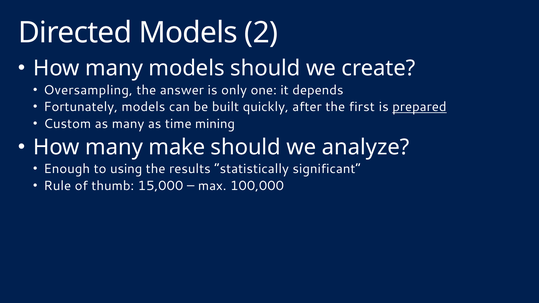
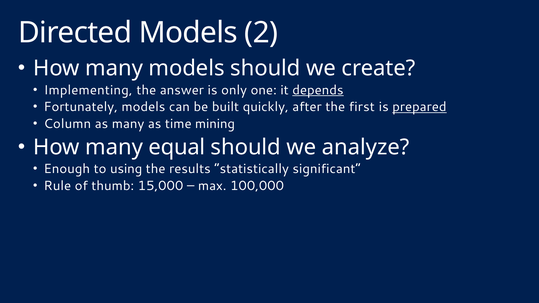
Oversampling: Oversampling -> Implementing
depends underline: none -> present
Custom: Custom -> Column
make: make -> equal
